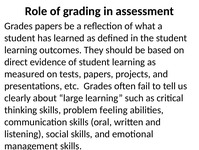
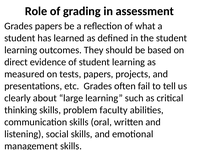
feeling: feeling -> faculty
